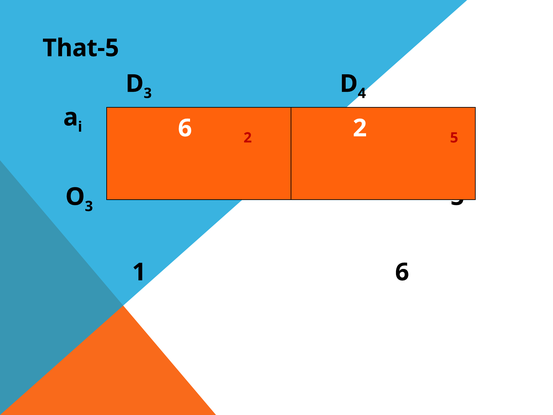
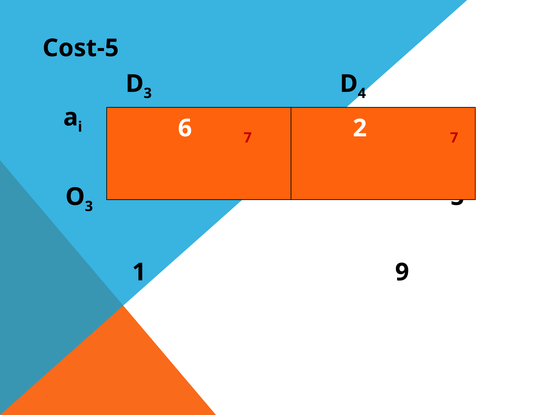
That-5: That-5 -> Cost-5
6 2: 2 -> 7
2 5: 5 -> 7
1 6: 6 -> 9
